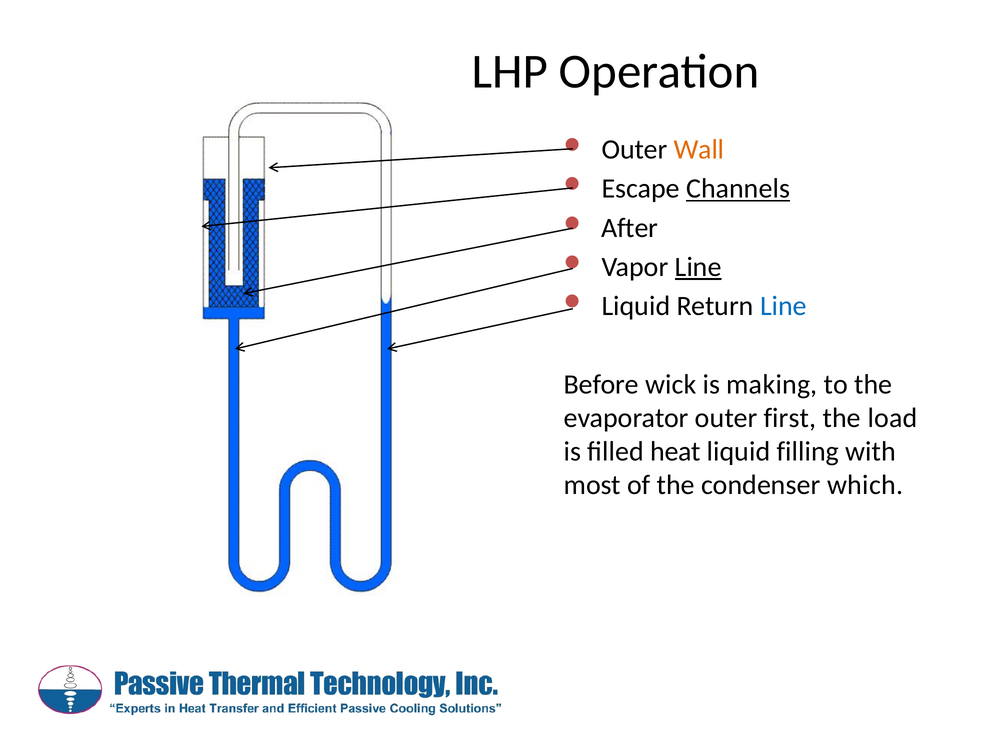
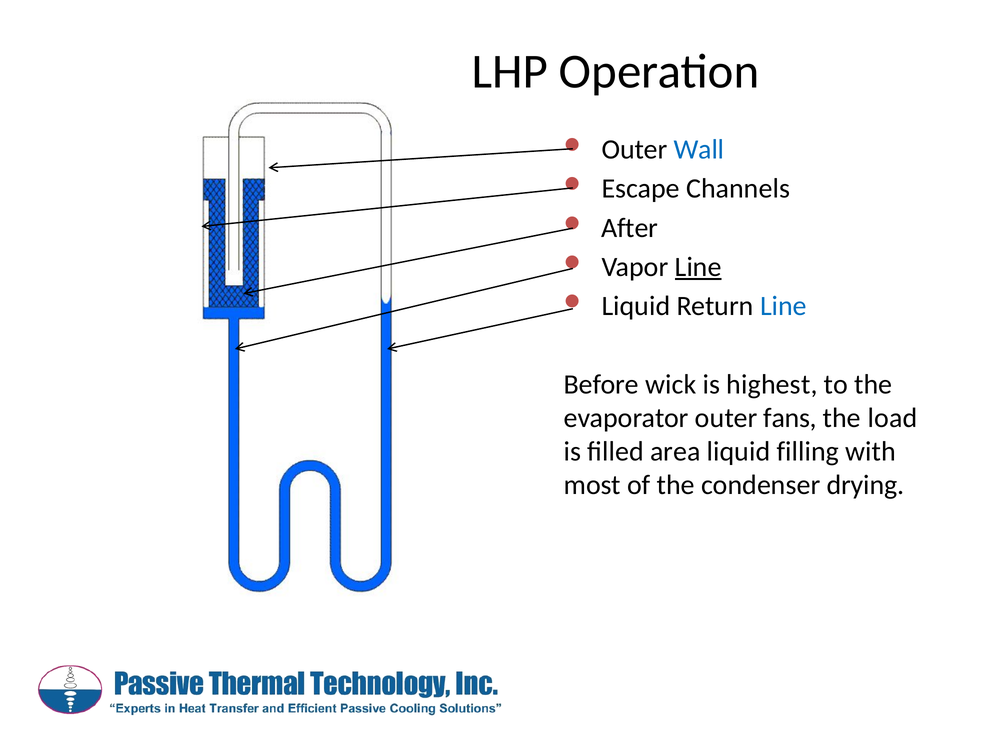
Wall colour: orange -> blue
Channels underline: present -> none
making: making -> highest
first: first -> fans
heat: heat -> area
which: which -> drying
